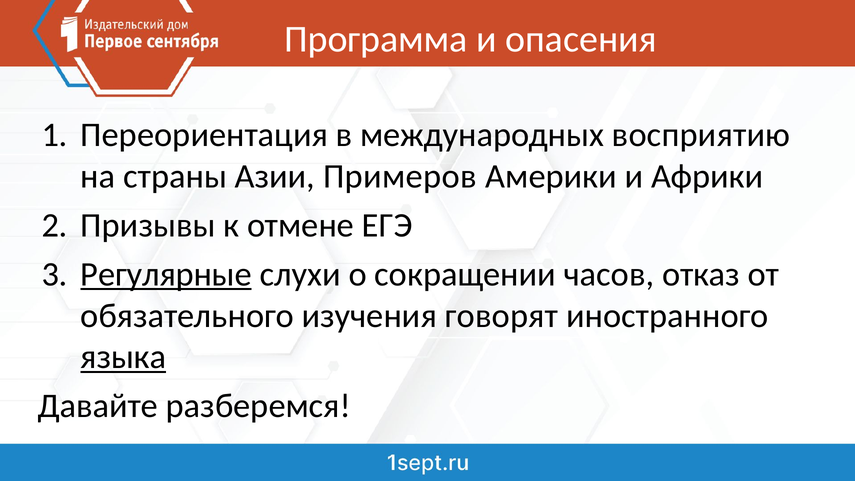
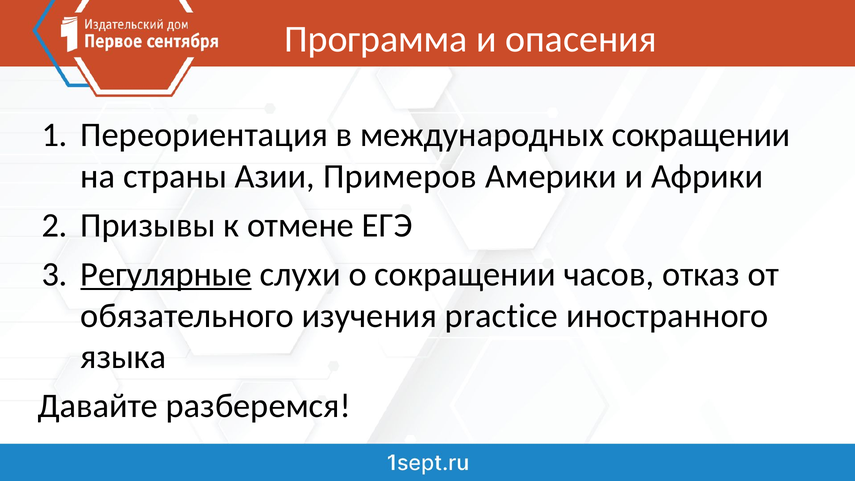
международных восприятию: восприятию -> сокращении
говорят: говорят -> practice
языка underline: present -> none
